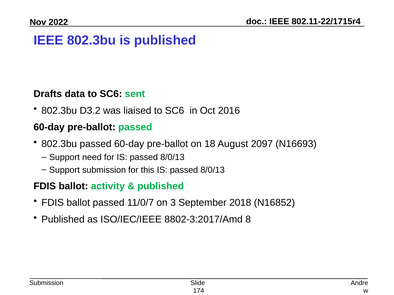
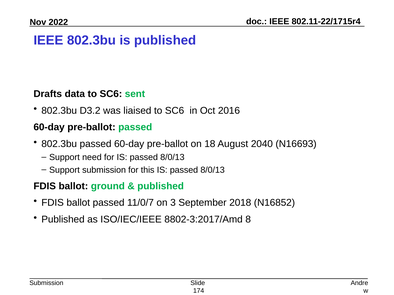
2097: 2097 -> 2040
activity: activity -> ground
